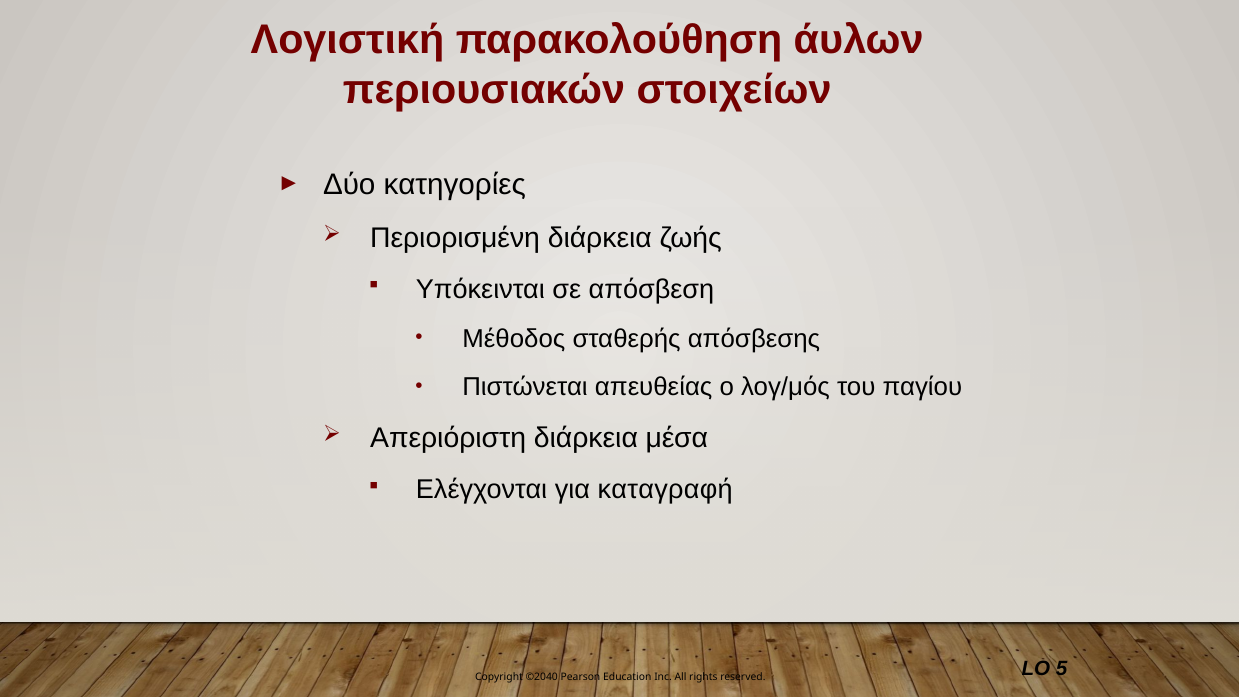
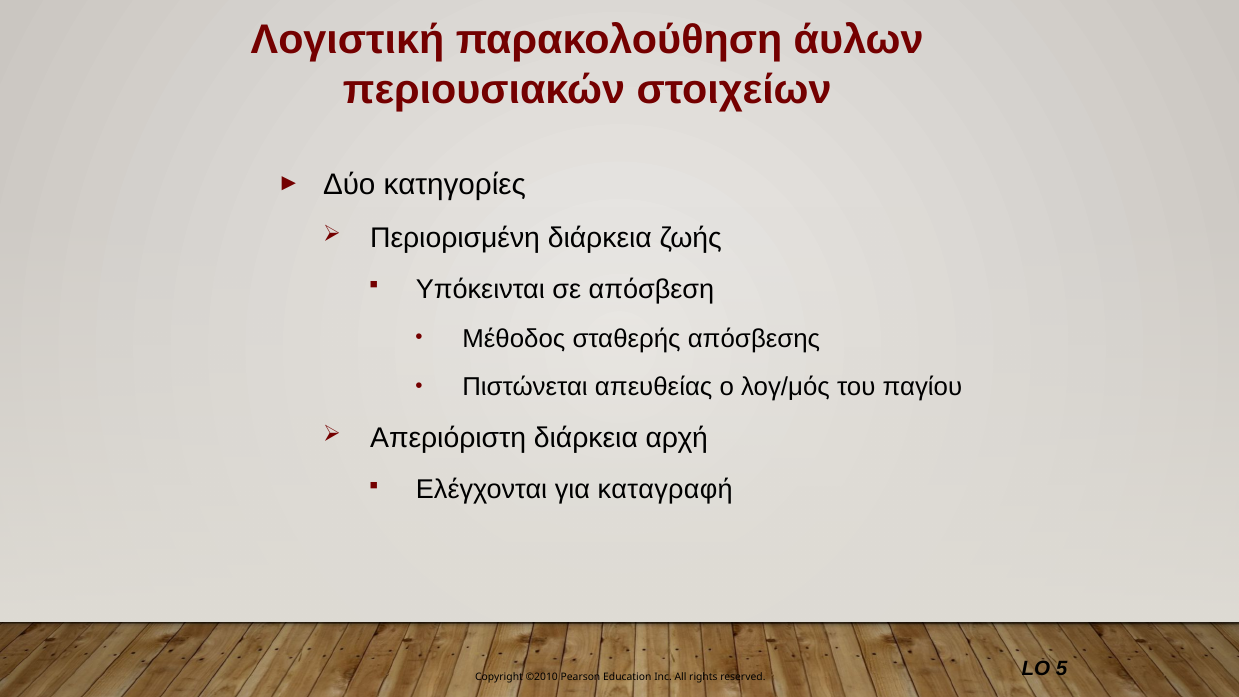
μέσα: μέσα -> αρχή
©2040: ©2040 -> ©2010
